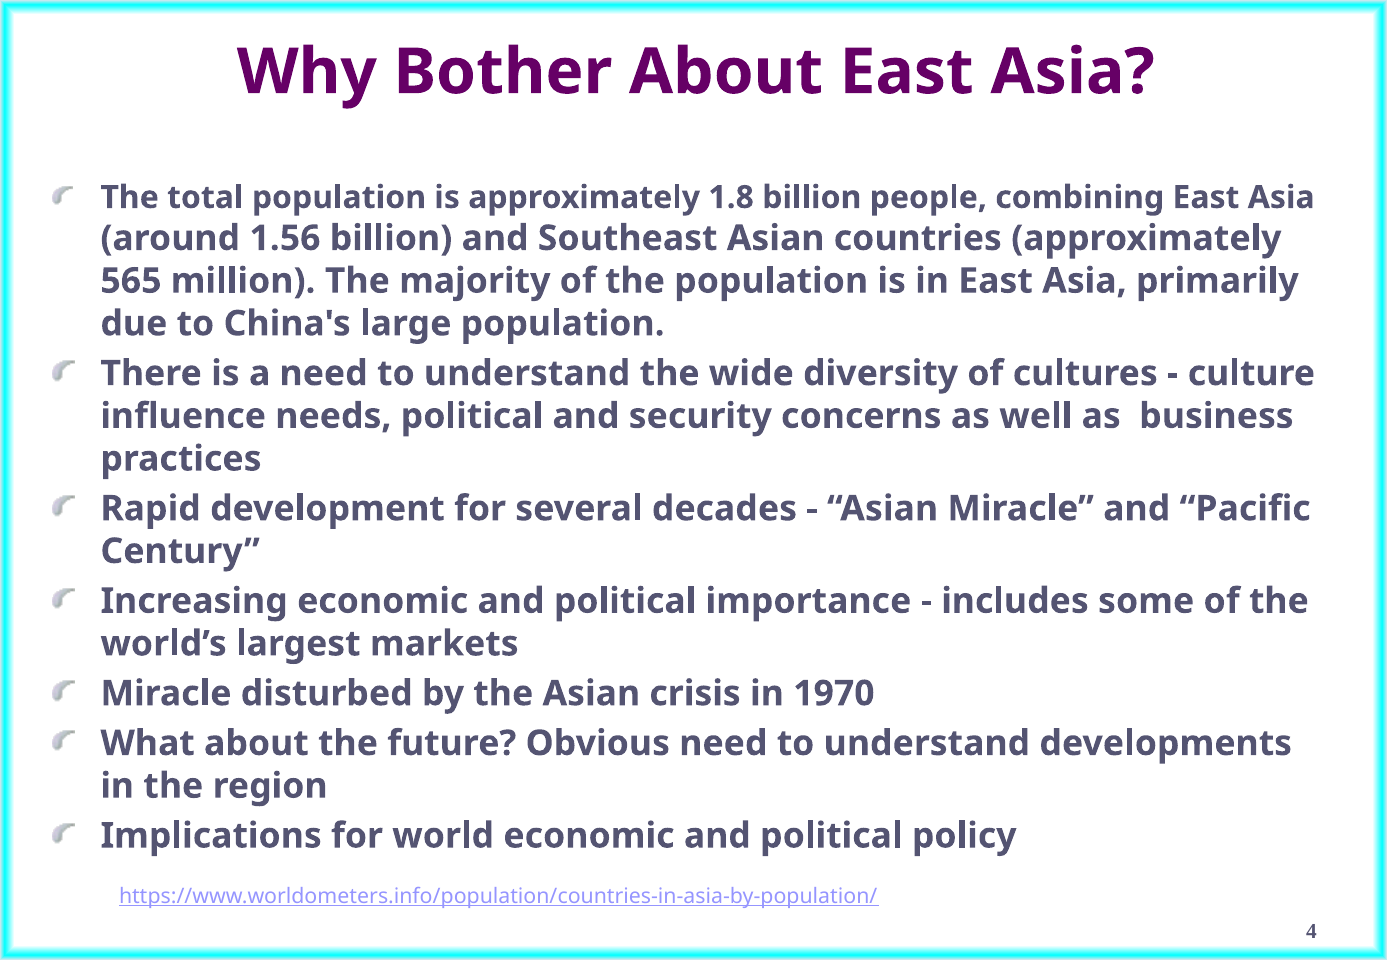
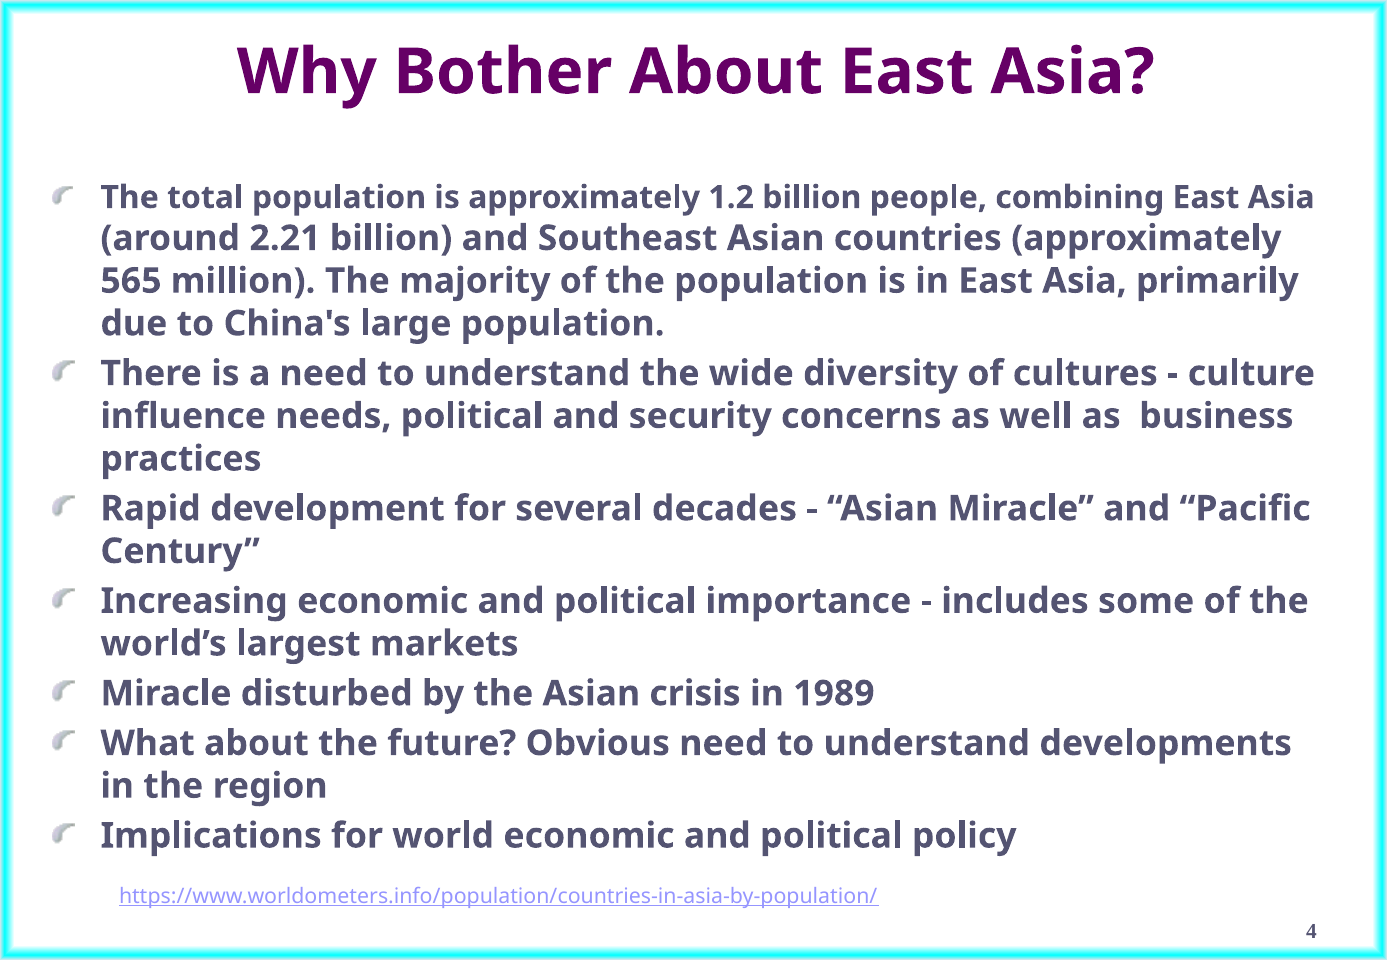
1.8: 1.8 -> 1.2
1.56: 1.56 -> 2.21
1970: 1970 -> 1989
